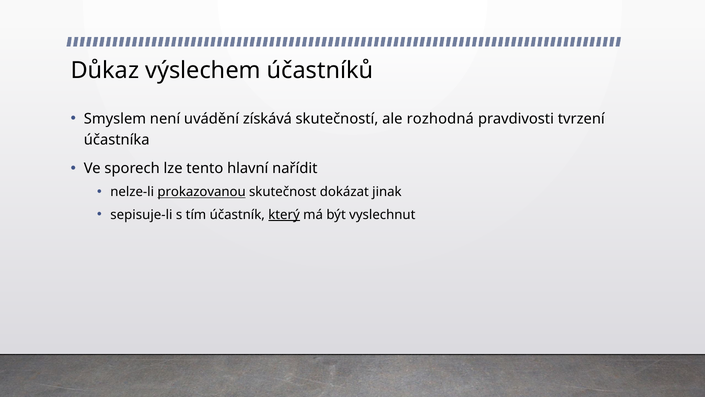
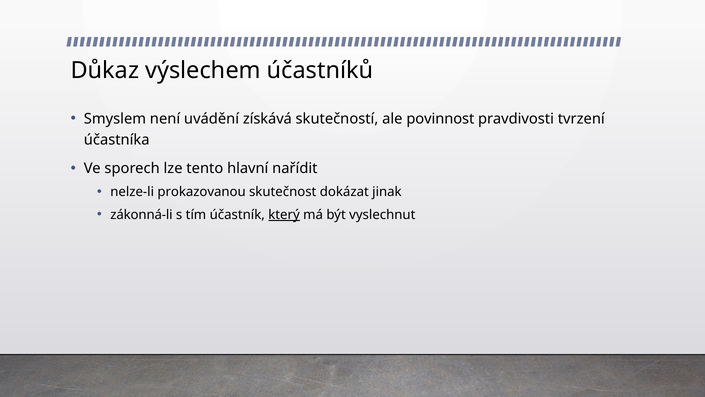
rozhodná: rozhodná -> povinnost
prokazovanou underline: present -> none
sepisuje-li: sepisuje-li -> zákonná-li
